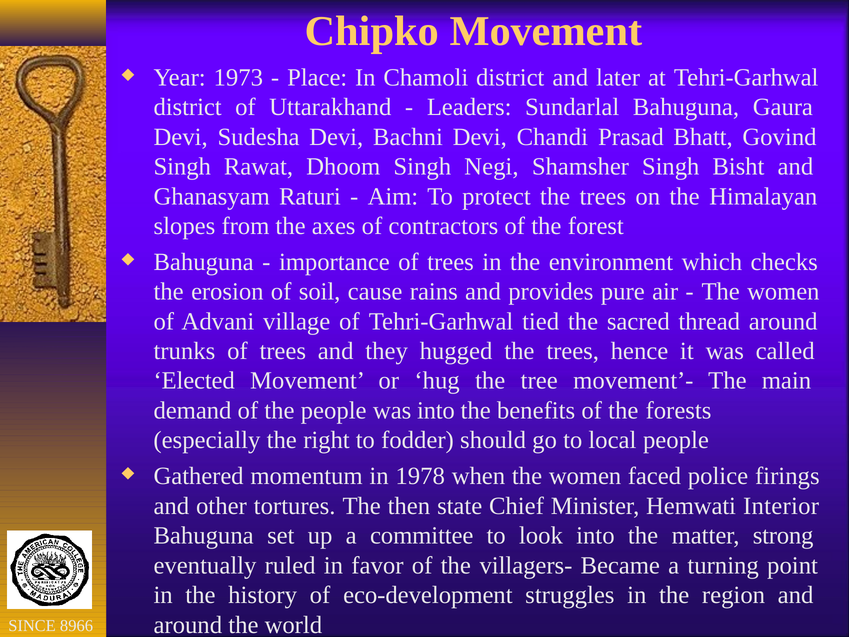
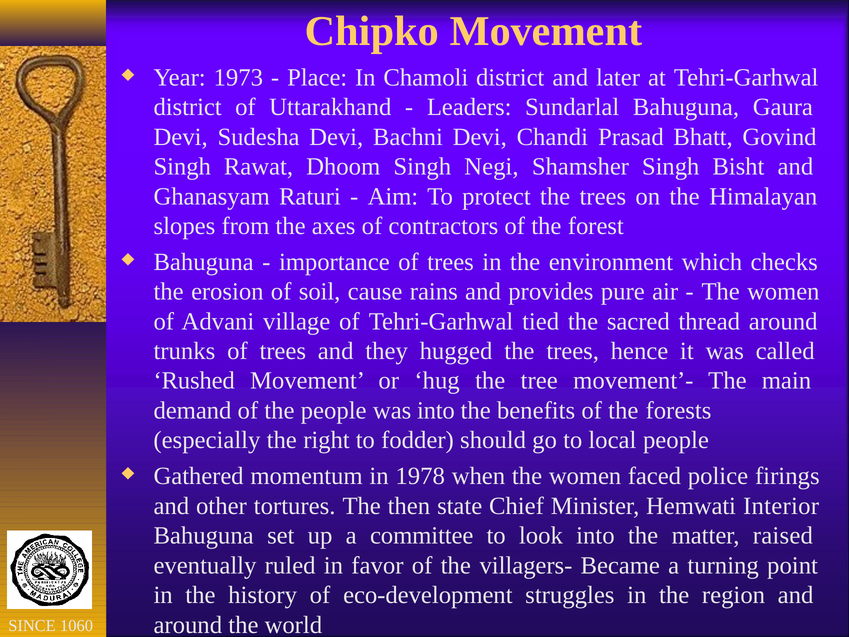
Elected: Elected -> Rushed
strong: strong -> raised
8966: 8966 -> 1060
